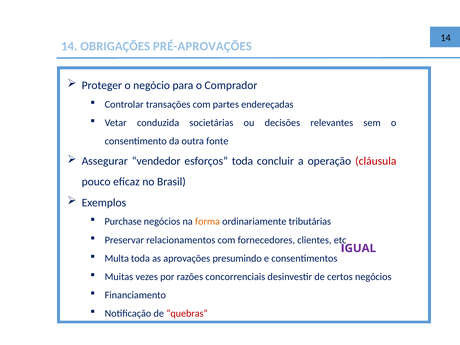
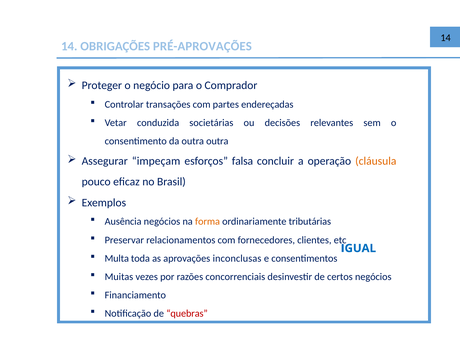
outra fonte: fonte -> outra
vendedor: vendedor -> impeçam
esforços toda: toda -> falsa
cláusula colour: red -> orange
Purchase: Purchase -> Ausência
IGUAL colour: purple -> blue
presumindo: presumindo -> inconclusas
